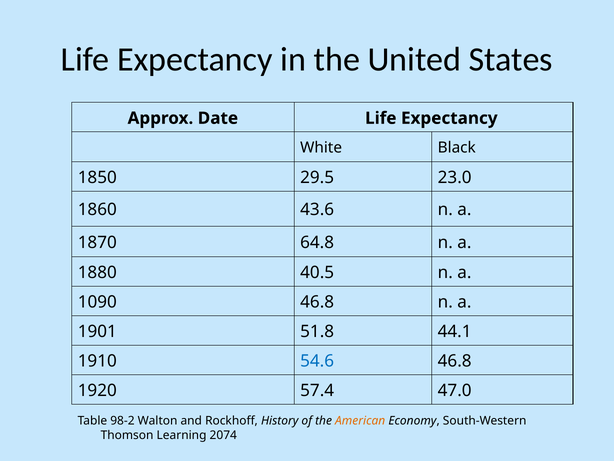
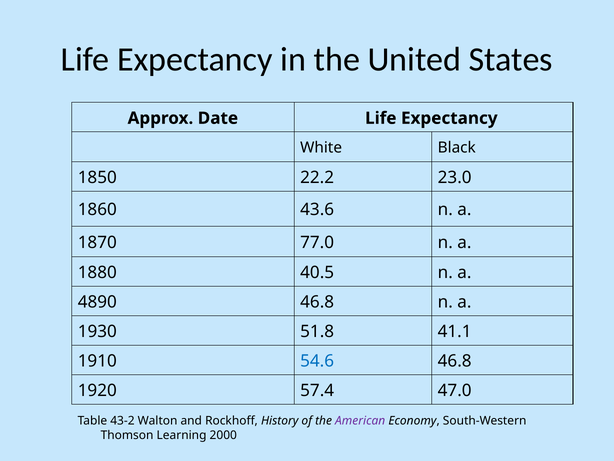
29.5: 29.5 -> 22.2
64.8: 64.8 -> 77.0
1090: 1090 -> 4890
1901: 1901 -> 1930
44.1: 44.1 -> 41.1
98-2: 98-2 -> 43-2
American colour: orange -> purple
2074: 2074 -> 2000
